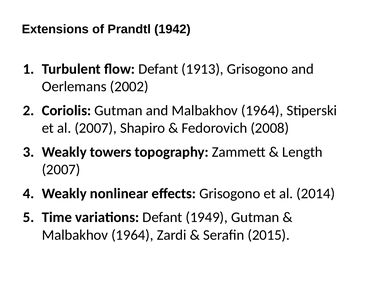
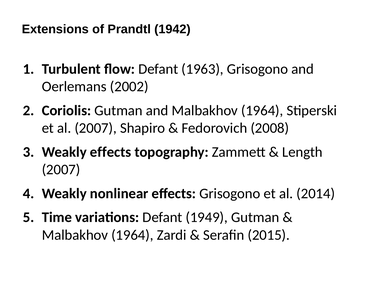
1913: 1913 -> 1963
Weakly towers: towers -> effects
